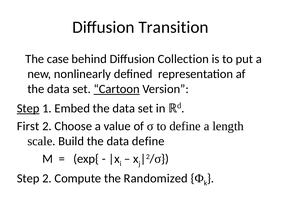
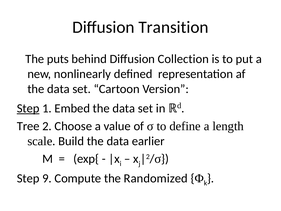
case: case -> puts
Cartoon underline: present -> none
First: First -> Tree
data define: define -> earlier
Step 2: 2 -> 9
